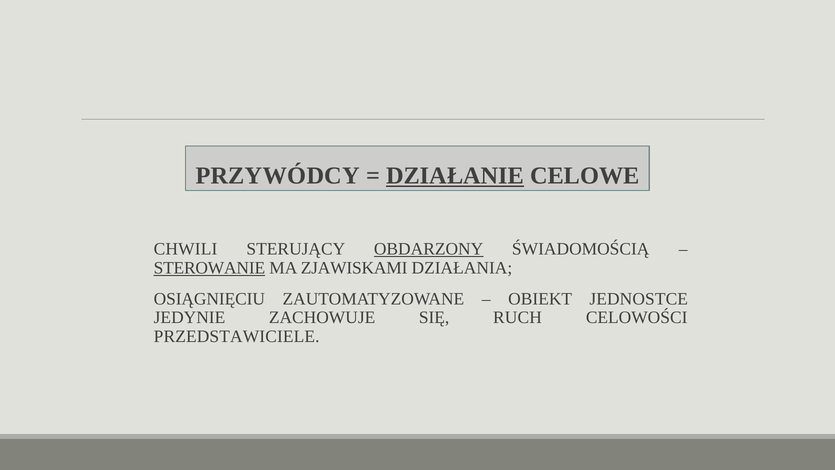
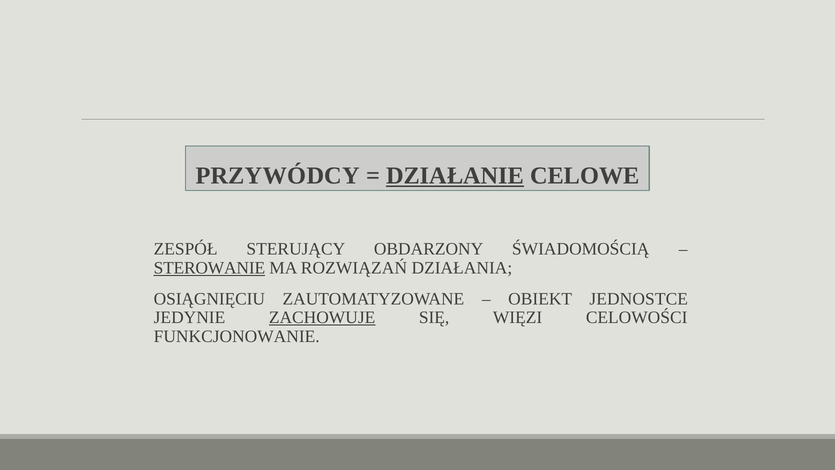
CHWILI: CHWILI -> ZESPÓŁ
OBDARZONY underline: present -> none
ZJAWISKAMI: ZJAWISKAMI -> ROZWIĄZAŃ
ZACHOWUJE underline: none -> present
RUCH: RUCH -> WIĘZI
PRZEDSTAWICIELE: PRZEDSTAWICIELE -> FUNKCJONOWANIE
